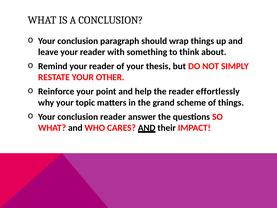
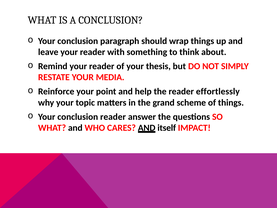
OTHER: OTHER -> MEDIA
their: their -> itself
